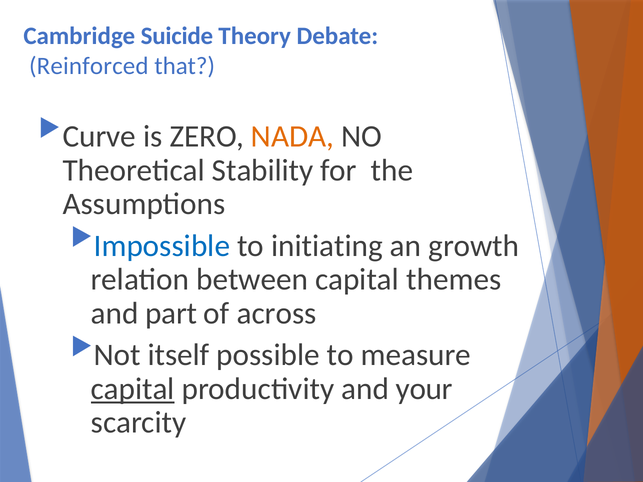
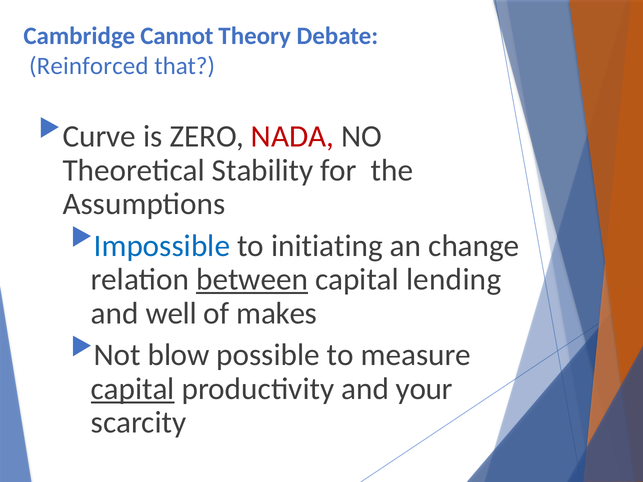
Suicide: Suicide -> Cannot
NADA colour: orange -> red
growth: growth -> change
between underline: none -> present
themes: themes -> lending
part: part -> well
across: across -> makes
itself: itself -> blow
